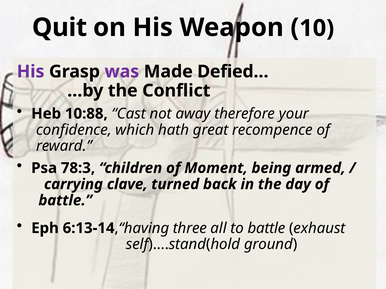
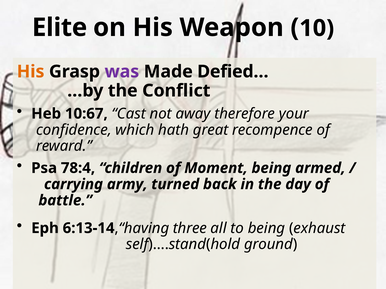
Quit: Quit -> Elite
His at (31, 72) colour: purple -> orange
10:88: 10:88 -> 10:67
78:3: 78:3 -> 78:4
clave: clave -> army
to battle: battle -> being
